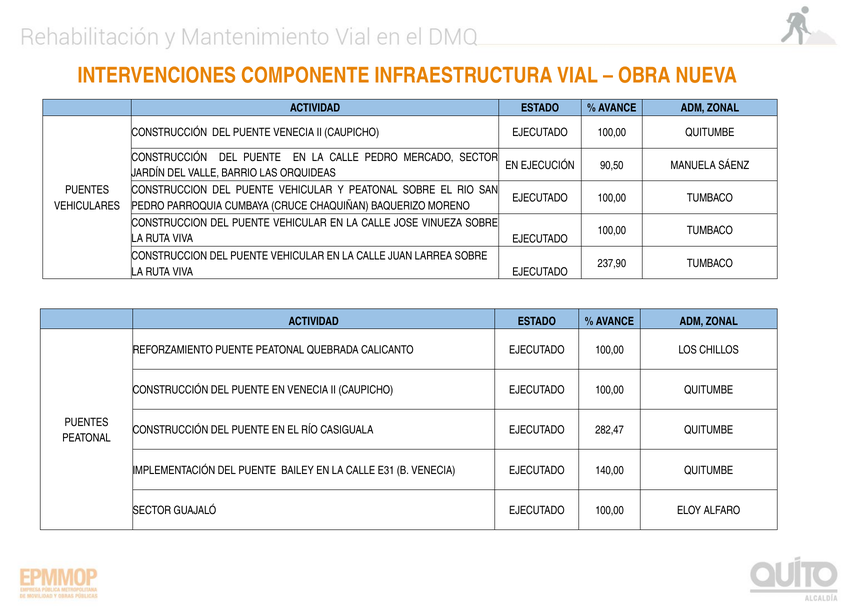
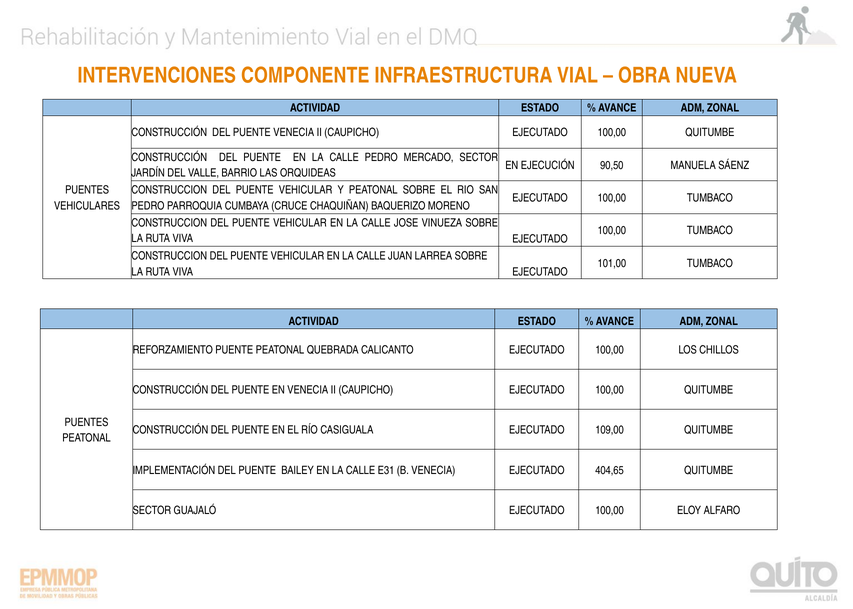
237,90: 237,90 -> 101,00
282,47: 282,47 -> 109,00
140,00: 140,00 -> 404,65
